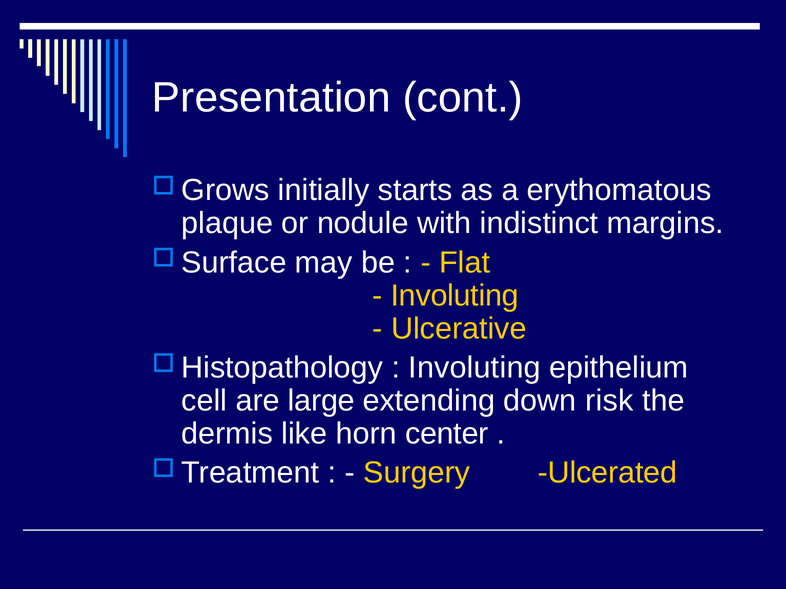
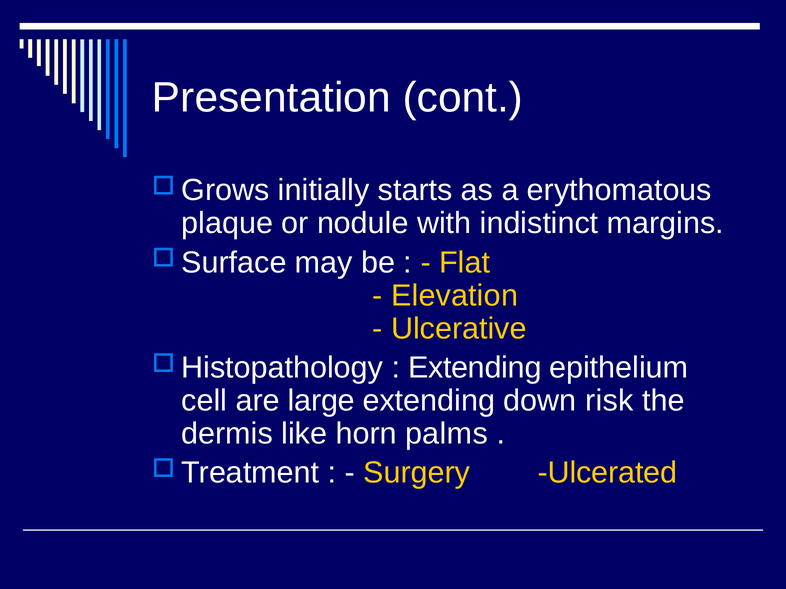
Involuting at (455, 296): Involuting -> Elevation
Involuting at (475, 368): Involuting -> Extending
center: center -> palms
